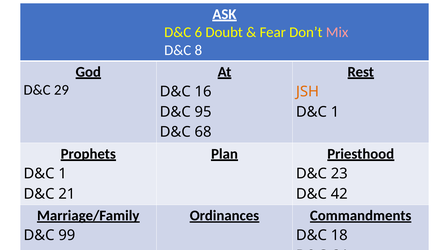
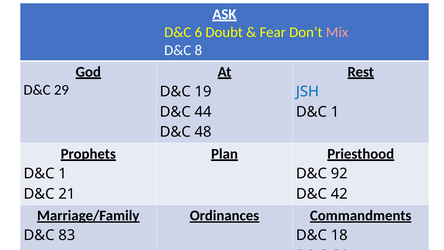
16: 16 -> 19
JSH colour: orange -> blue
95: 95 -> 44
68: 68 -> 48
23: 23 -> 92
99: 99 -> 83
